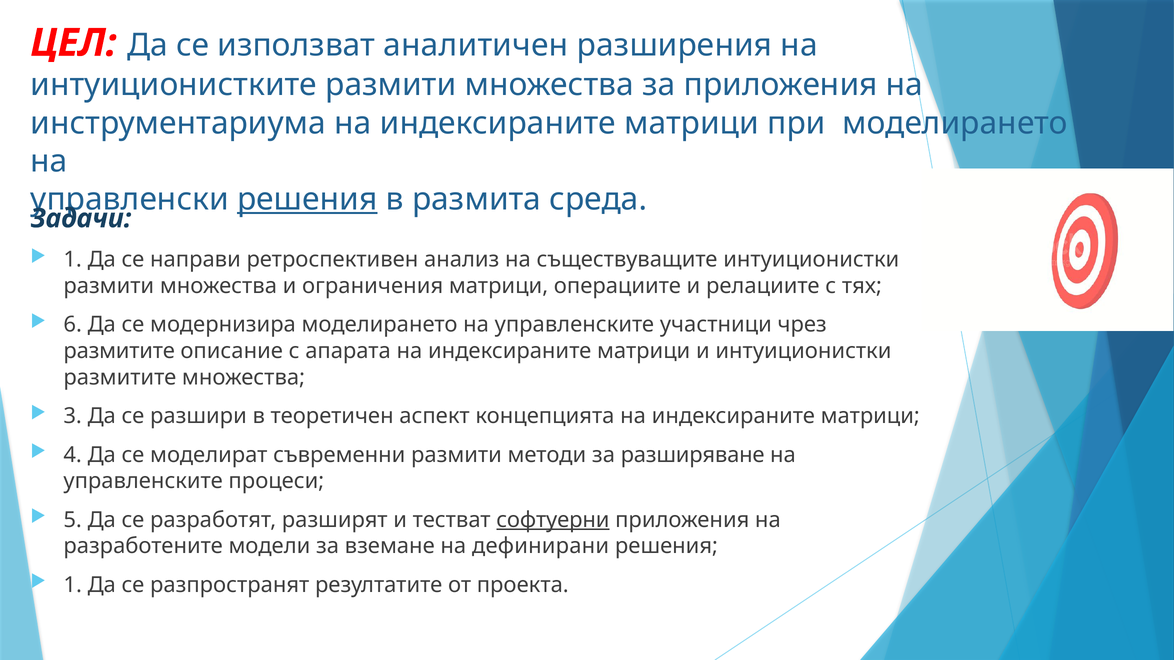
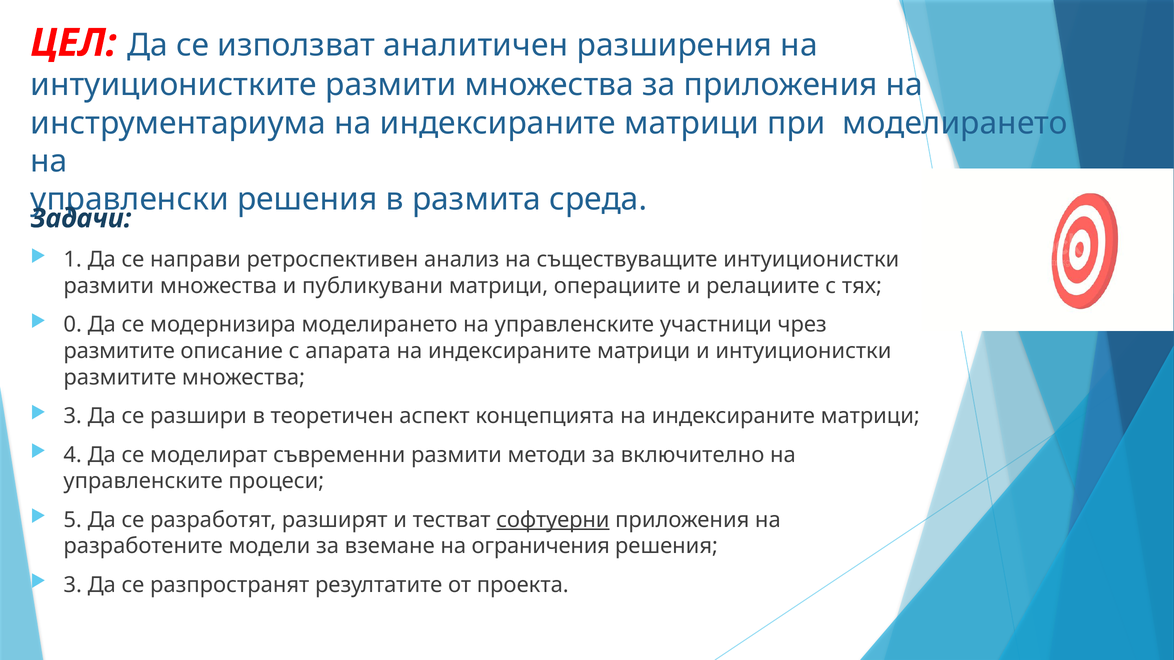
решения at (307, 199) underline: present -> none
ограничения: ограничения -> публикувани
6: 6 -> 0
разширяване: разширяване -> включително
дефинирани: дефинирани -> ограничения
1 at (73, 585): 1 -> 3
